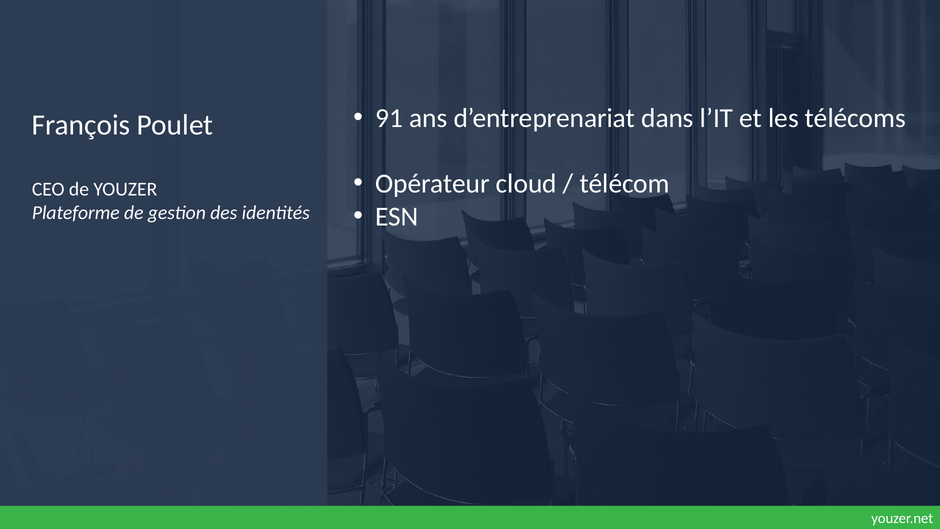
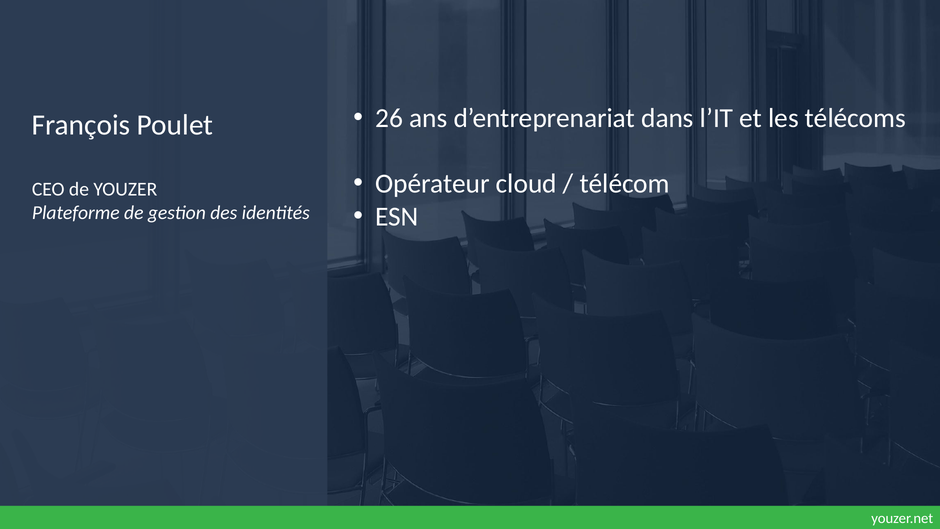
91: 91 -> 26
